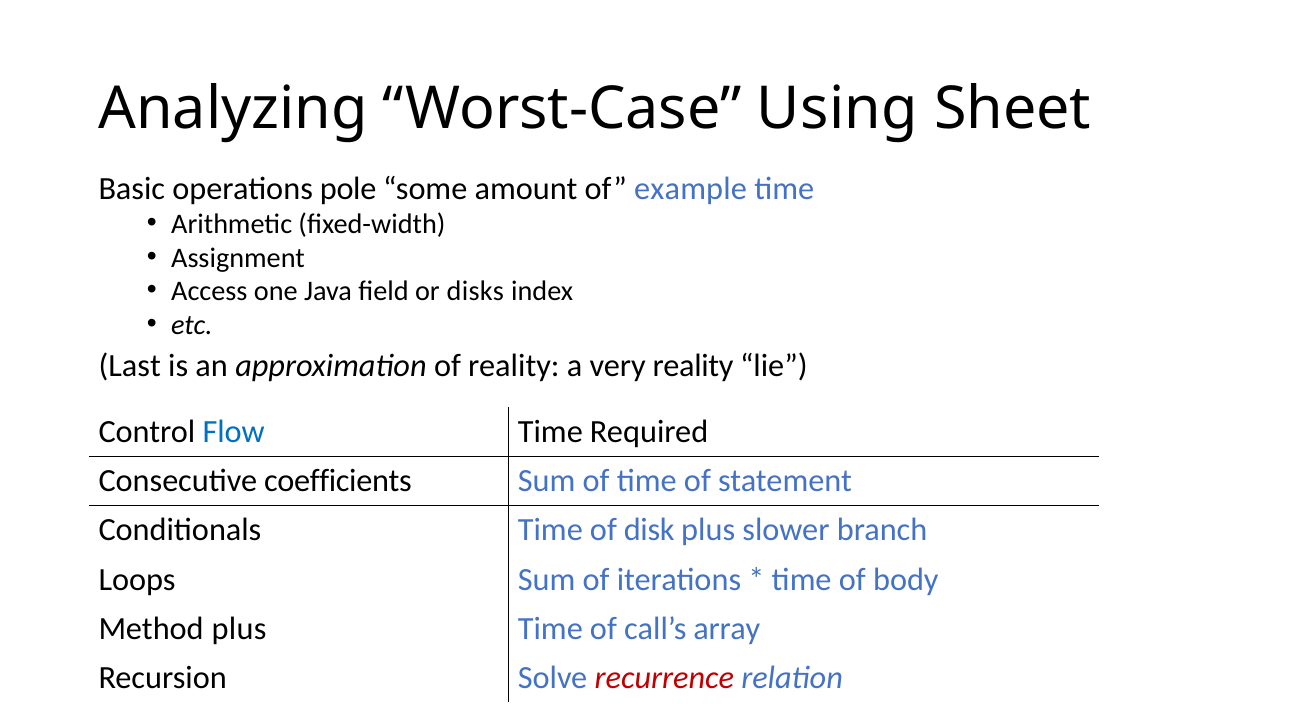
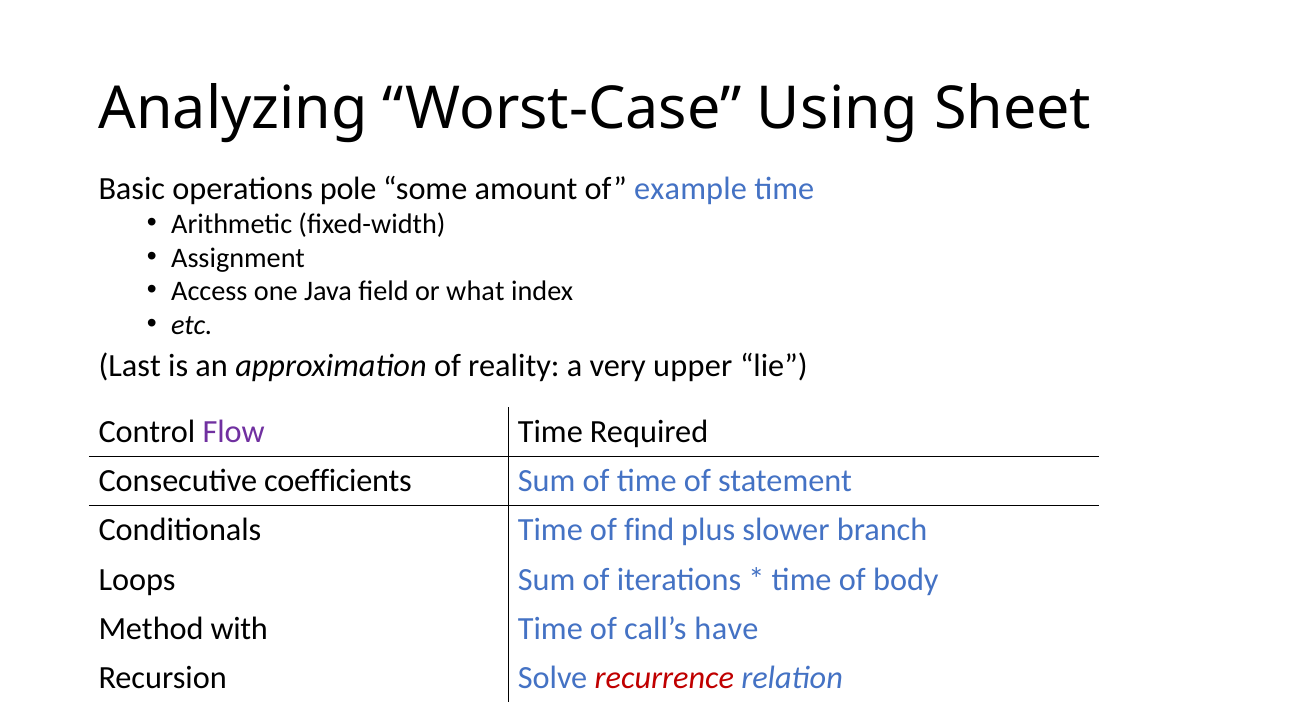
disks: disks -> what
very reality: reality -> upper
Flow colour: blue -> purple
disk: disk -> find
Method plus: plus -> with
array: array -> have
